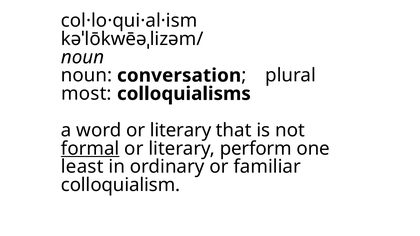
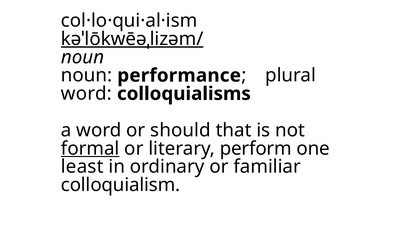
kəˈlōkwēəˌlizəm/ underline: none -> present
conversation: conversation -> performance
most at (86, 94): most -> word
word or literary: literary -> should
